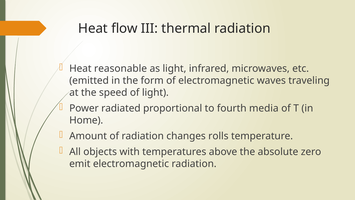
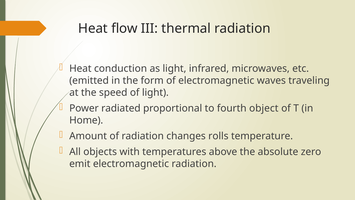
reasonable: reasonable -> conduction
media: media -> object
